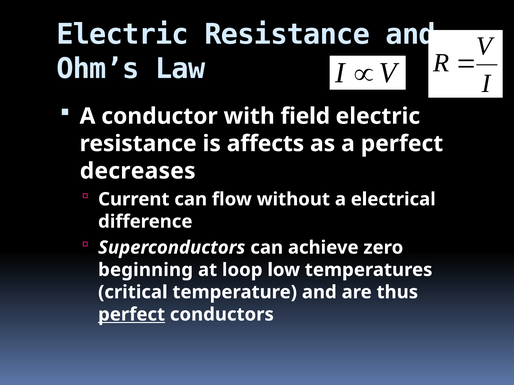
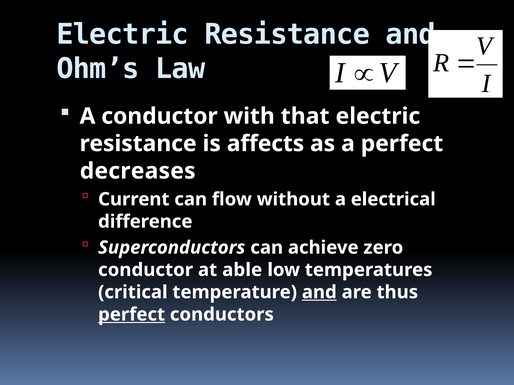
field: field -> that
beginning at (146, 270): beginning -> conductor
loop: loop -> able
and at (319, 293) underline: none -> present
